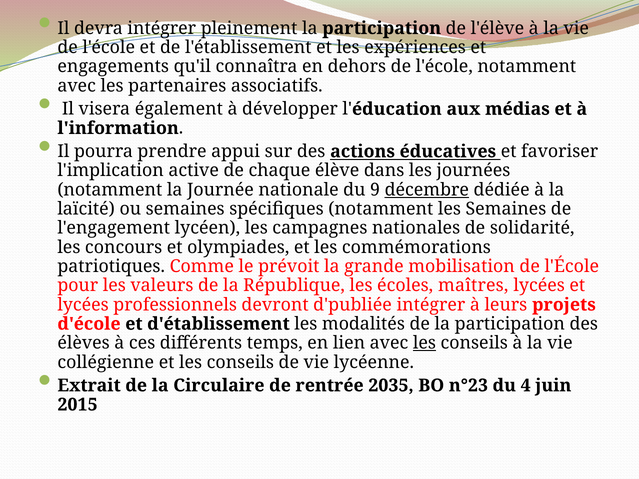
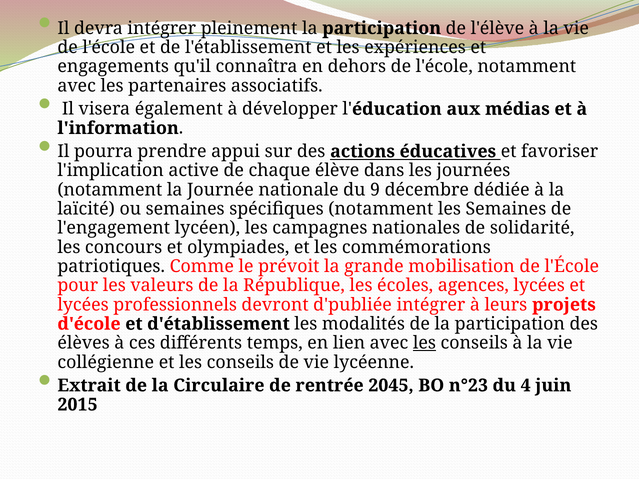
décembre underline: present -> none
maîtres: maîtres -> agences
2035: 2035 -> 2045
